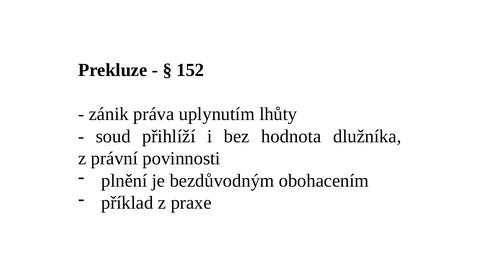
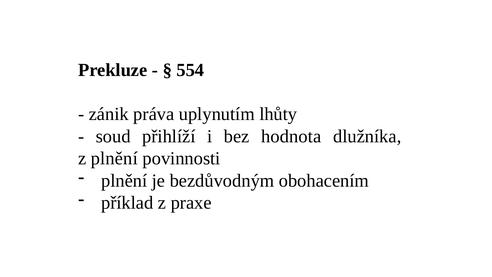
152: 152 -> 554
z právní: právní -> plnění
